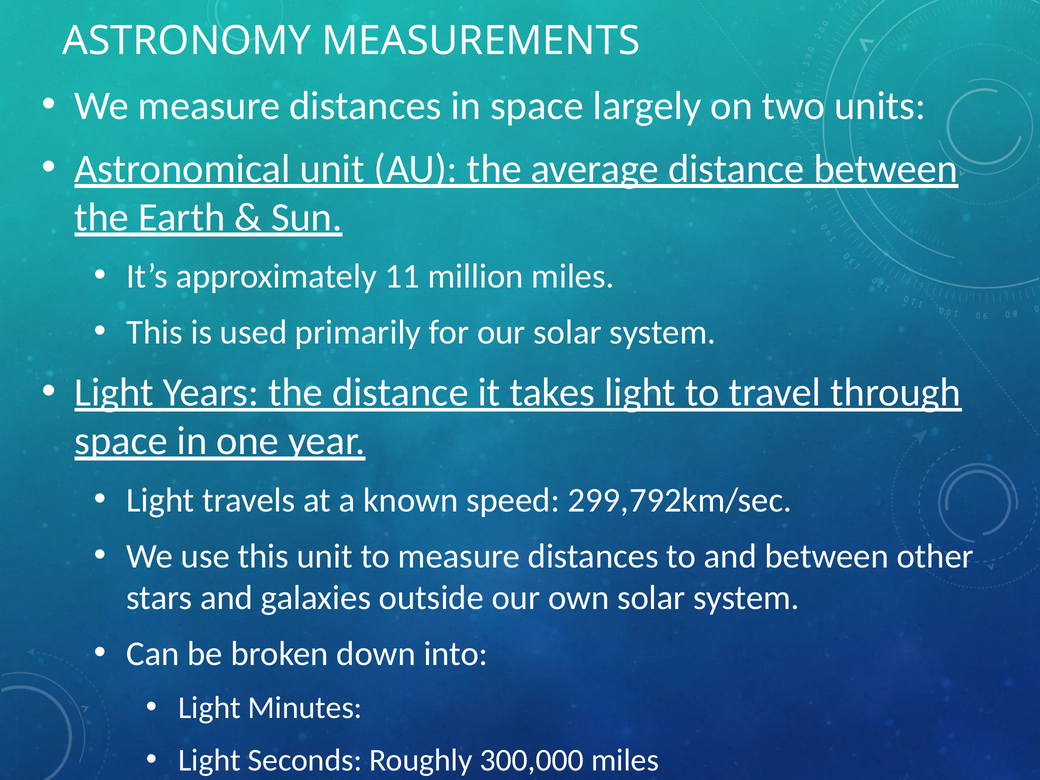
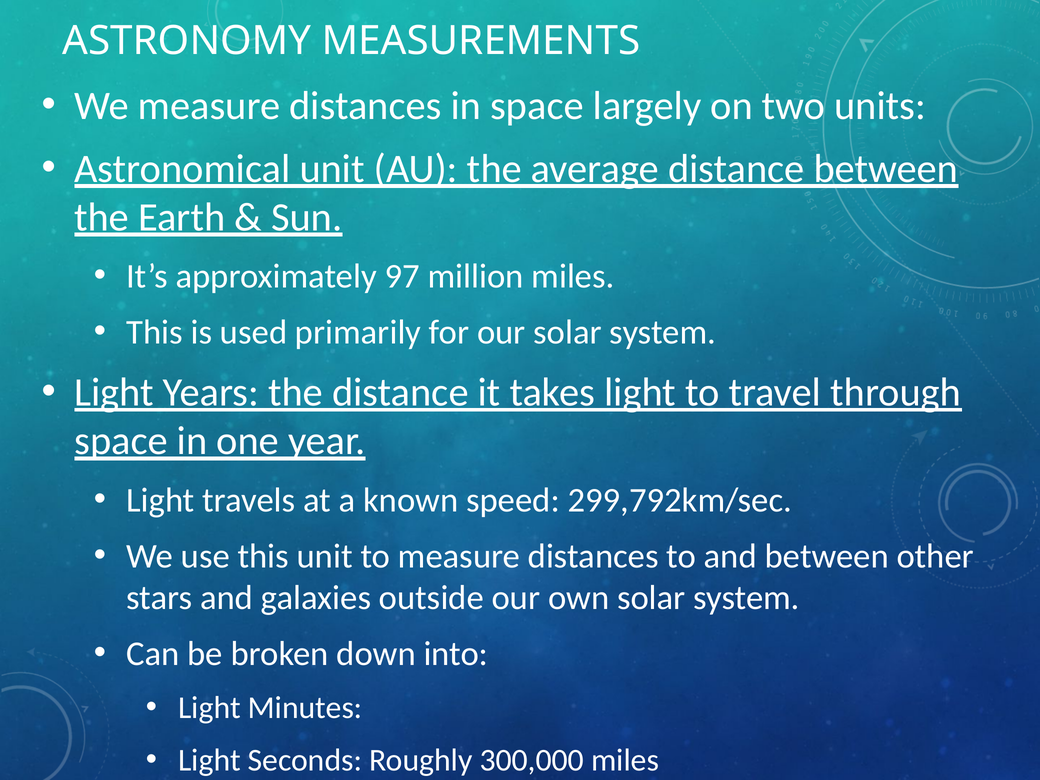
11: 11 -> 97
